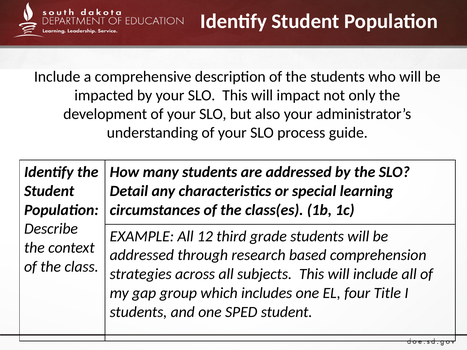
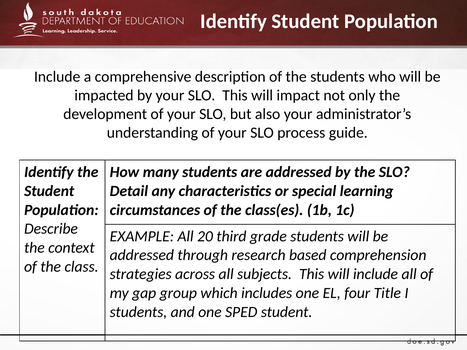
12: 12 -> 20
